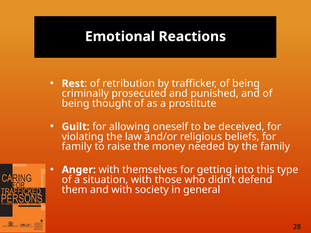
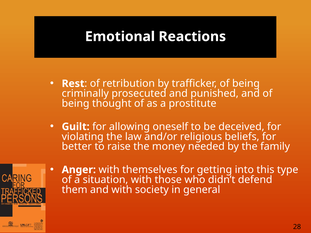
family at (77, 147): family -> better
